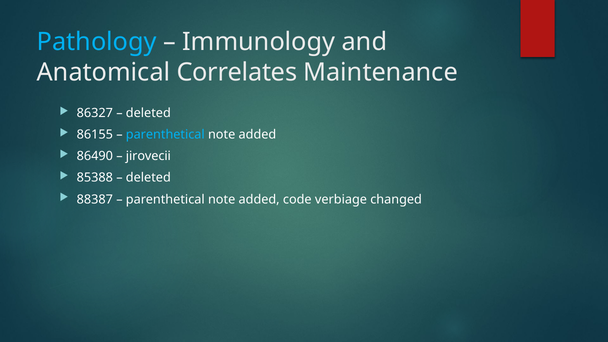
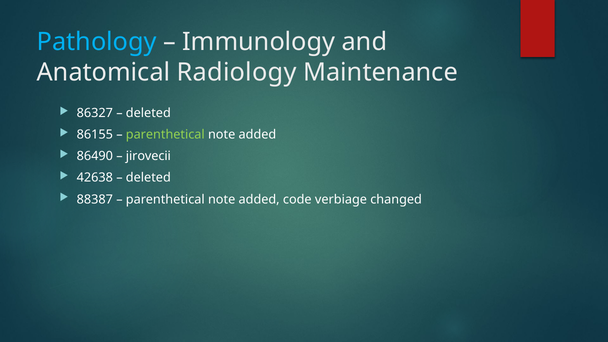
Correlates: Correlates -> Radiology
parenthetical at (165, 135) colour: light blue -> light green
85388: 85388 -> 42638
